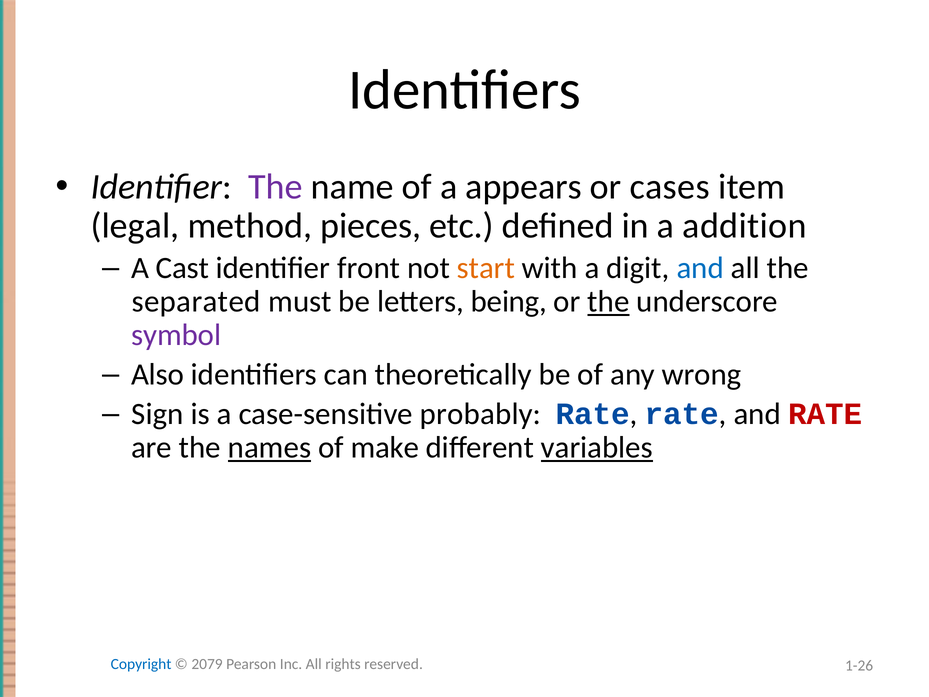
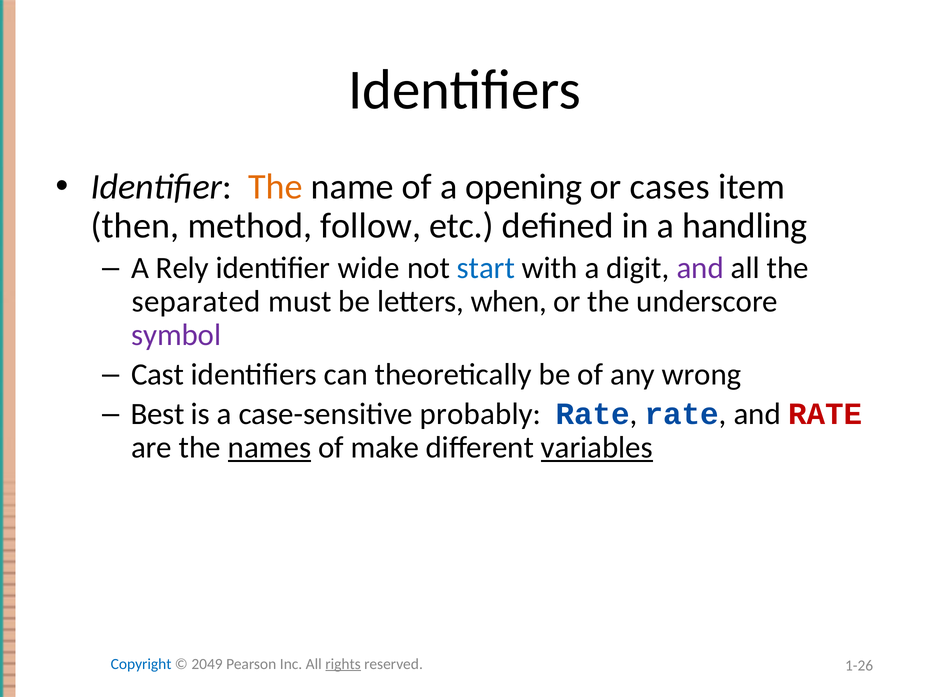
The at (275, 187) colour: purple -> orange
appears: appears -> opening
legal: legal -> then
pieces: pieces -> follow
addition: addition -> handling
Cast: Cast -> Rely
front: front -> wide
start colour: orange -> blue
and at (700, 268) colour: blue -> purple
being: being -> when
the at (608, 301) underline: present -> none
Also: Also -> Cast
Sign: Sign -> Best
2079: 2079 -> 2049
rights underline: none -> present
